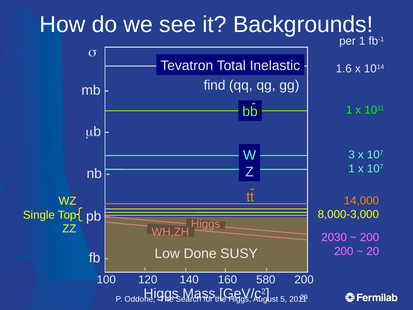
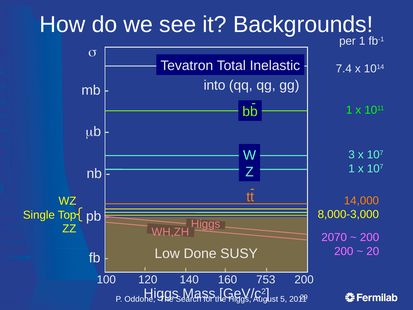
1.6: 1.6 -> 7.4
find: find -> into
2030: 2030 -> 2070
580: 580 -> 753
